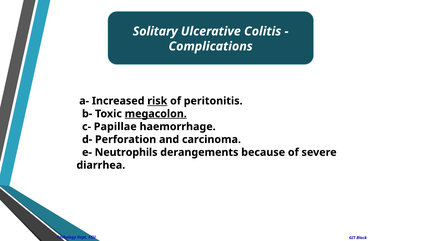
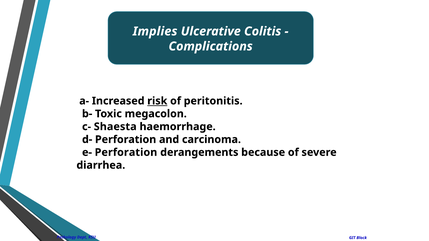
Solitary: Solitary -> Implies
megacolon underline: present -> none
Papillae: Papillae -> Shaesta
e- Neutrophils: Neutrophils -> Perforation
